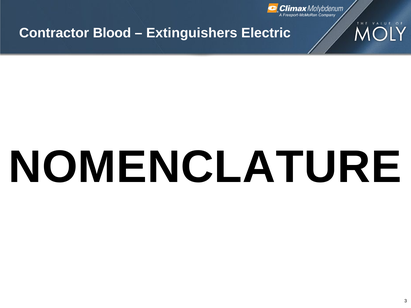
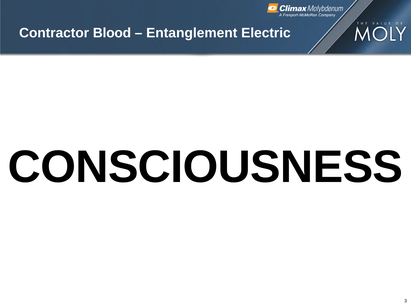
Extinguishers: Extinguishers -> Entanglement
NOMENCLATURE: NOMENCLATURE -> CONSCIOUSNESS
